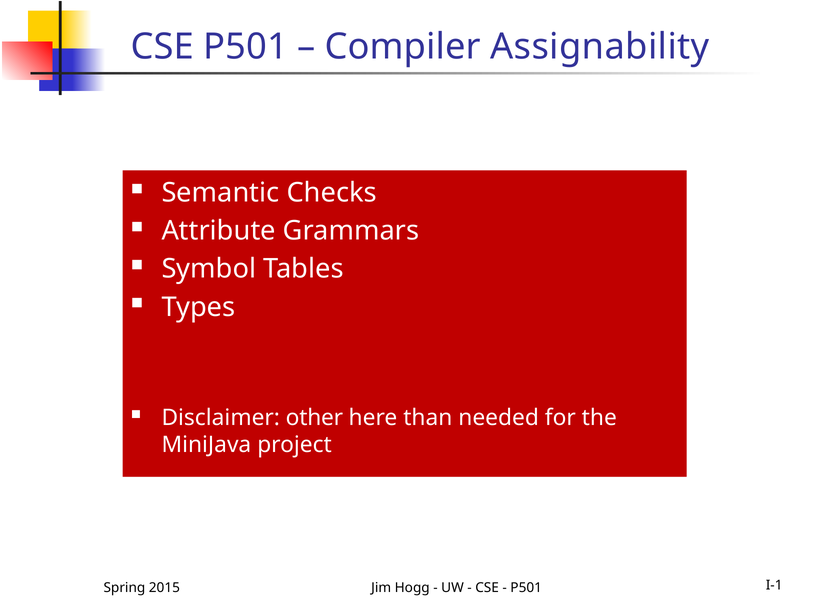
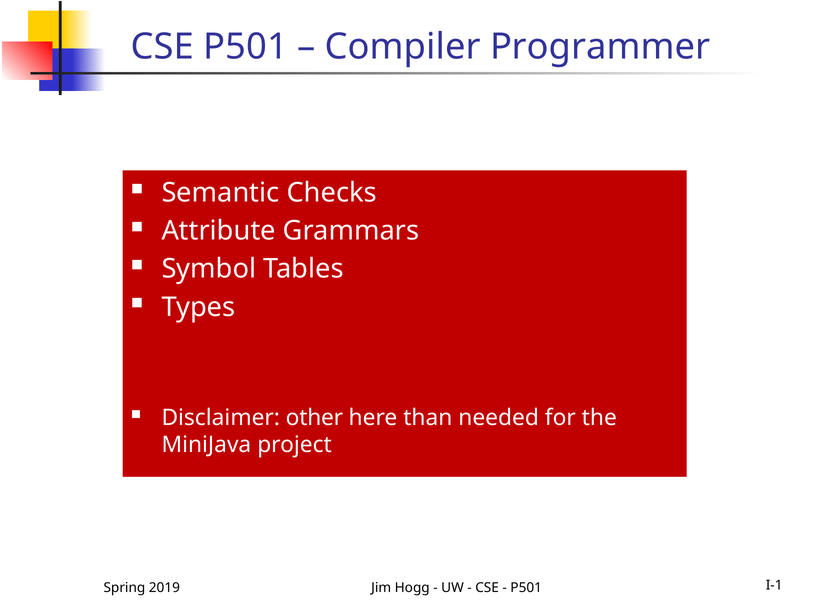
Assignability: Assignability -> Programmer
2015: 2015 -> 2019
